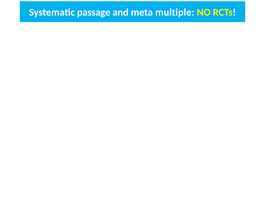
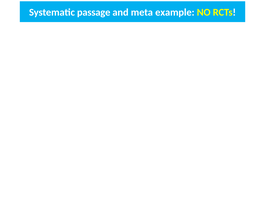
multiple: multiple -> example
